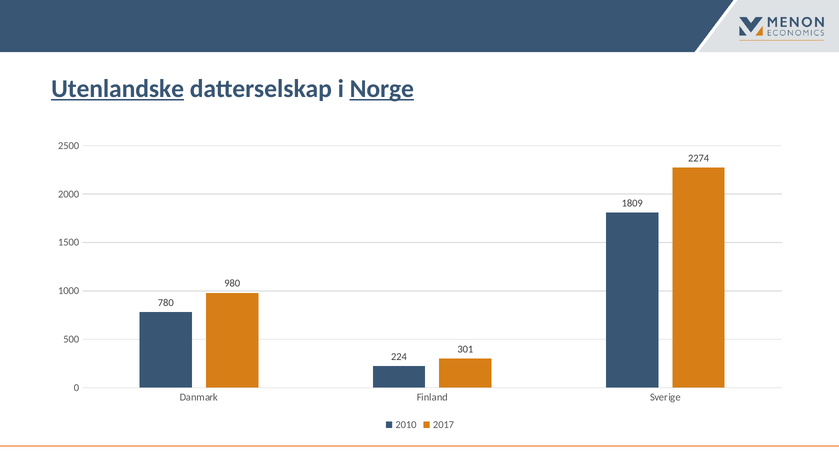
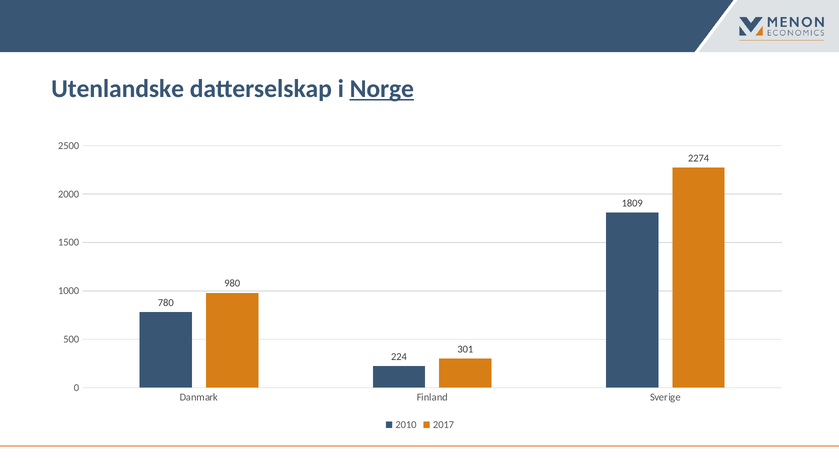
Utenlandske underline: present -> none
